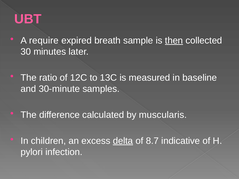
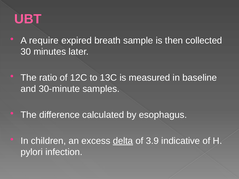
then underline: present -> none
muscularis: muscularis -> esophagus
8.7: 8.7 -> 3.9
